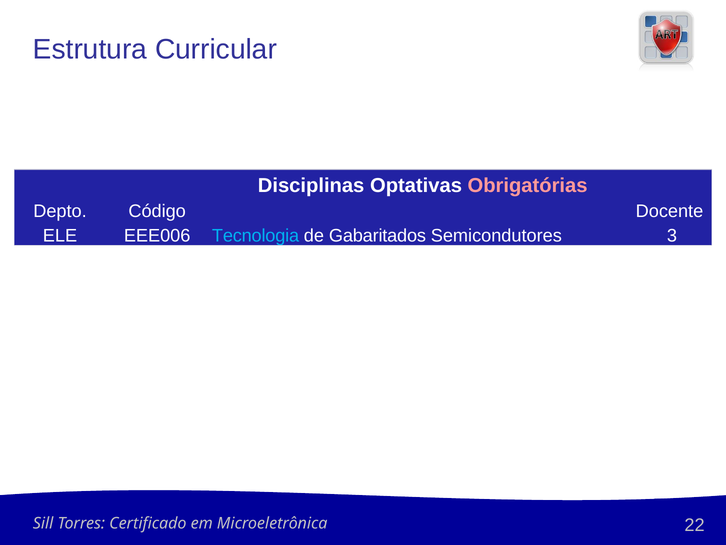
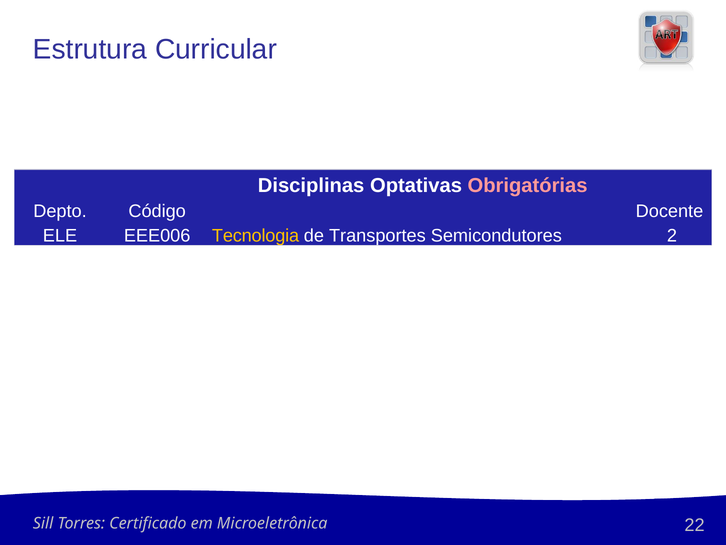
Tecnologia colour: light blue -> yellow
Gabaritados: Gabaritados -> Transportes
3: 3 -> 2
